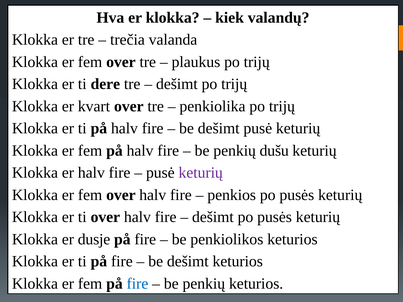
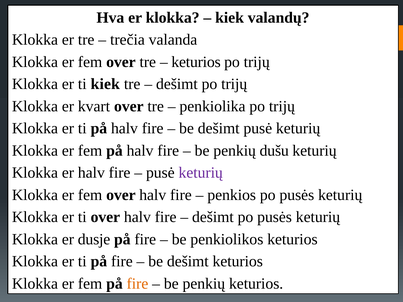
plaukus at (196, 62): plaukus -> keturios
ti dere: dere -> kiek
fire at (137, 284) colour: blue -> orange
